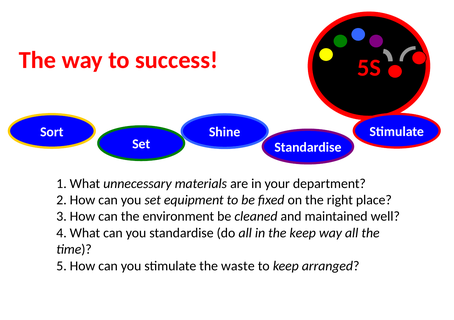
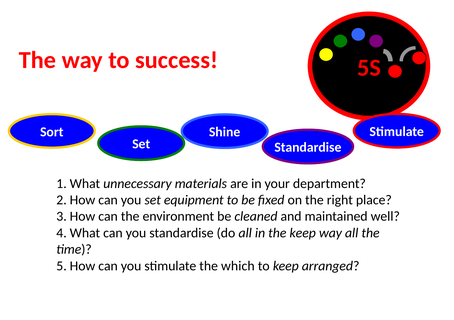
waste: waste -> which
